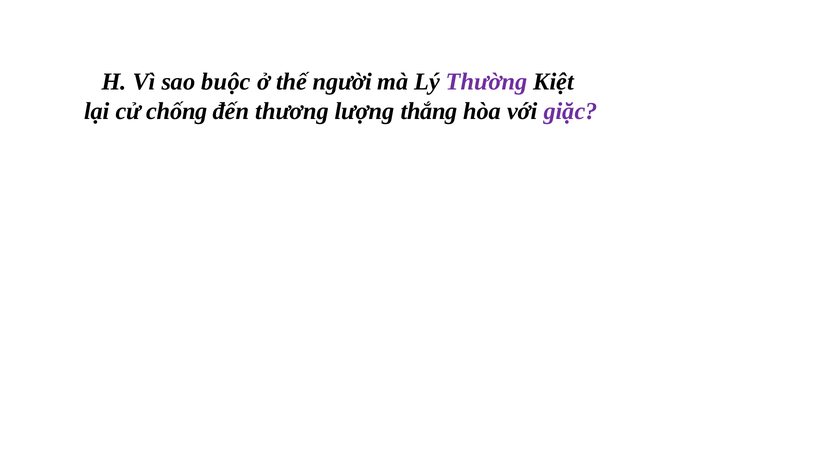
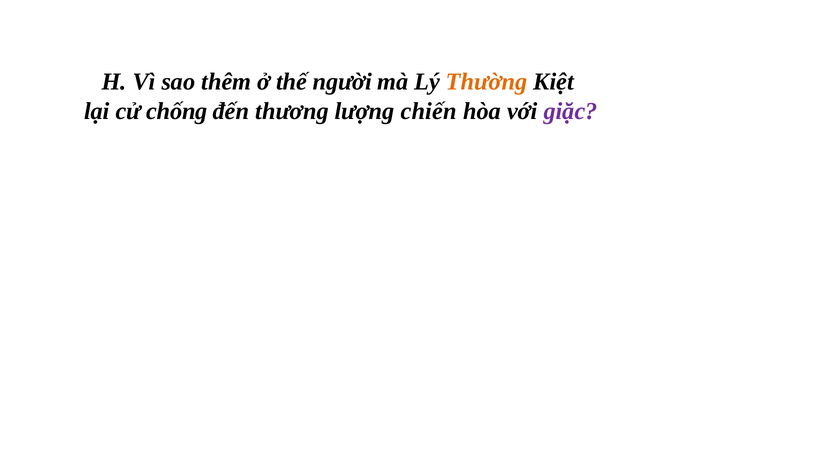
buộc: buộc -> thêm
Thường colour: purple -> orange
thắng: thắng -> chiến
